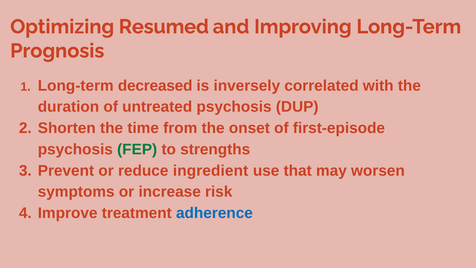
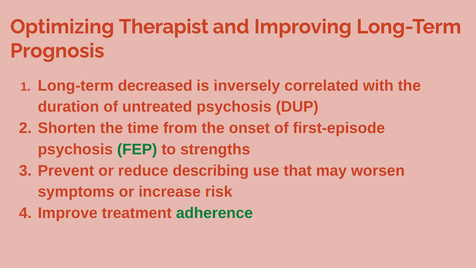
Resumed: Resumed -> Therapist
ingredient: ingredient -> describing
adherence colour: blue -> green
